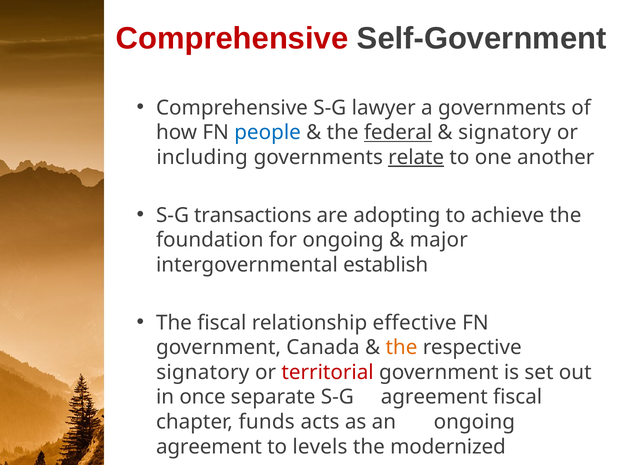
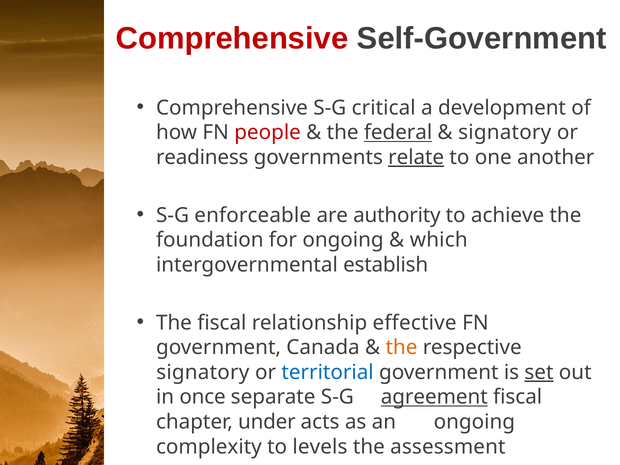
lawyer: lawyer -> critical
a governments: governments -> development
people colour: blue -> red
including: including -> readiness
transactions: transactions -> enforceable
adopting: adopting -> authority
major: major -> which
territorial colour: red -> blue
set underline: none -> present
agreement at (434, 397) underline: none -> present
funds: funds -> under
agreement at (209, 447): agreement -> complexity
modernized: modernized -> assessment
